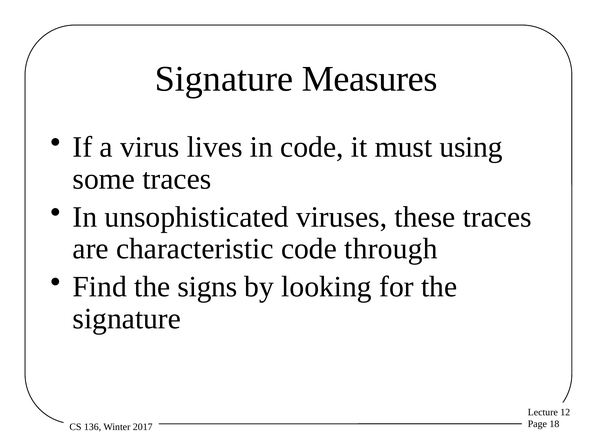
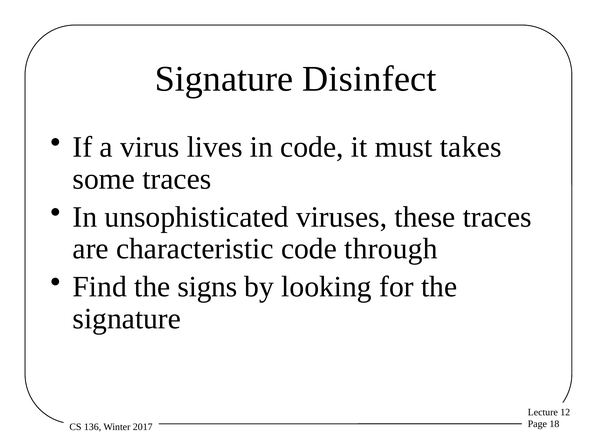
Measures: Measures -> Disinfect
using: using -> takes
